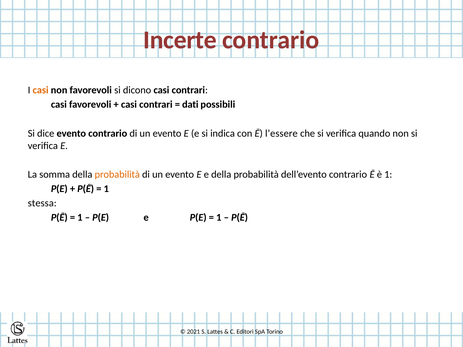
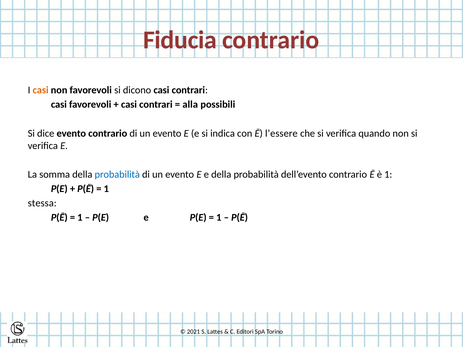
Incerte: Incerte -> Fiducia
dati: dati -> alla
probabilità at (117, 175) colour: orange -> blue
